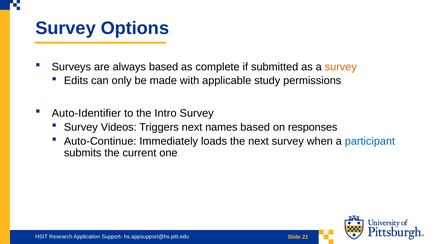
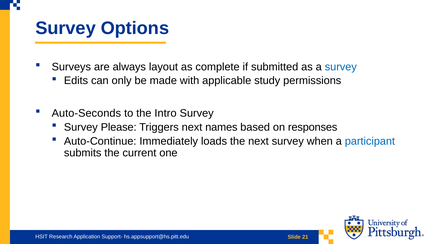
always based: based -> layout
survey at (341, 67) colour: orange -> blue
Auto-Identifier: Auto-Identifier -> Auto-Seconds
Videos: Videos -> Please
